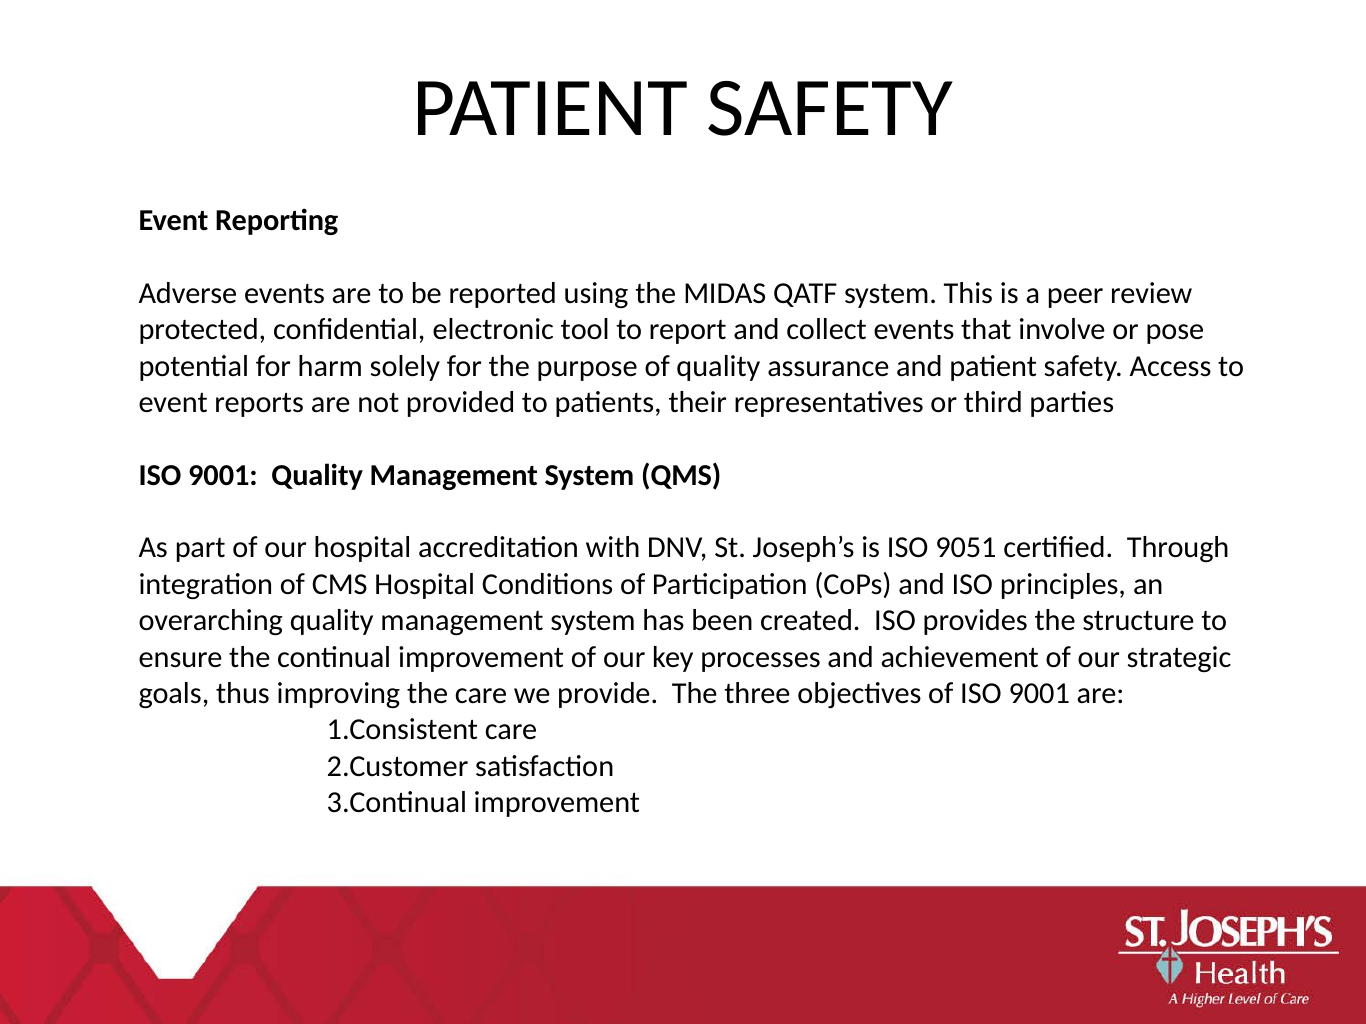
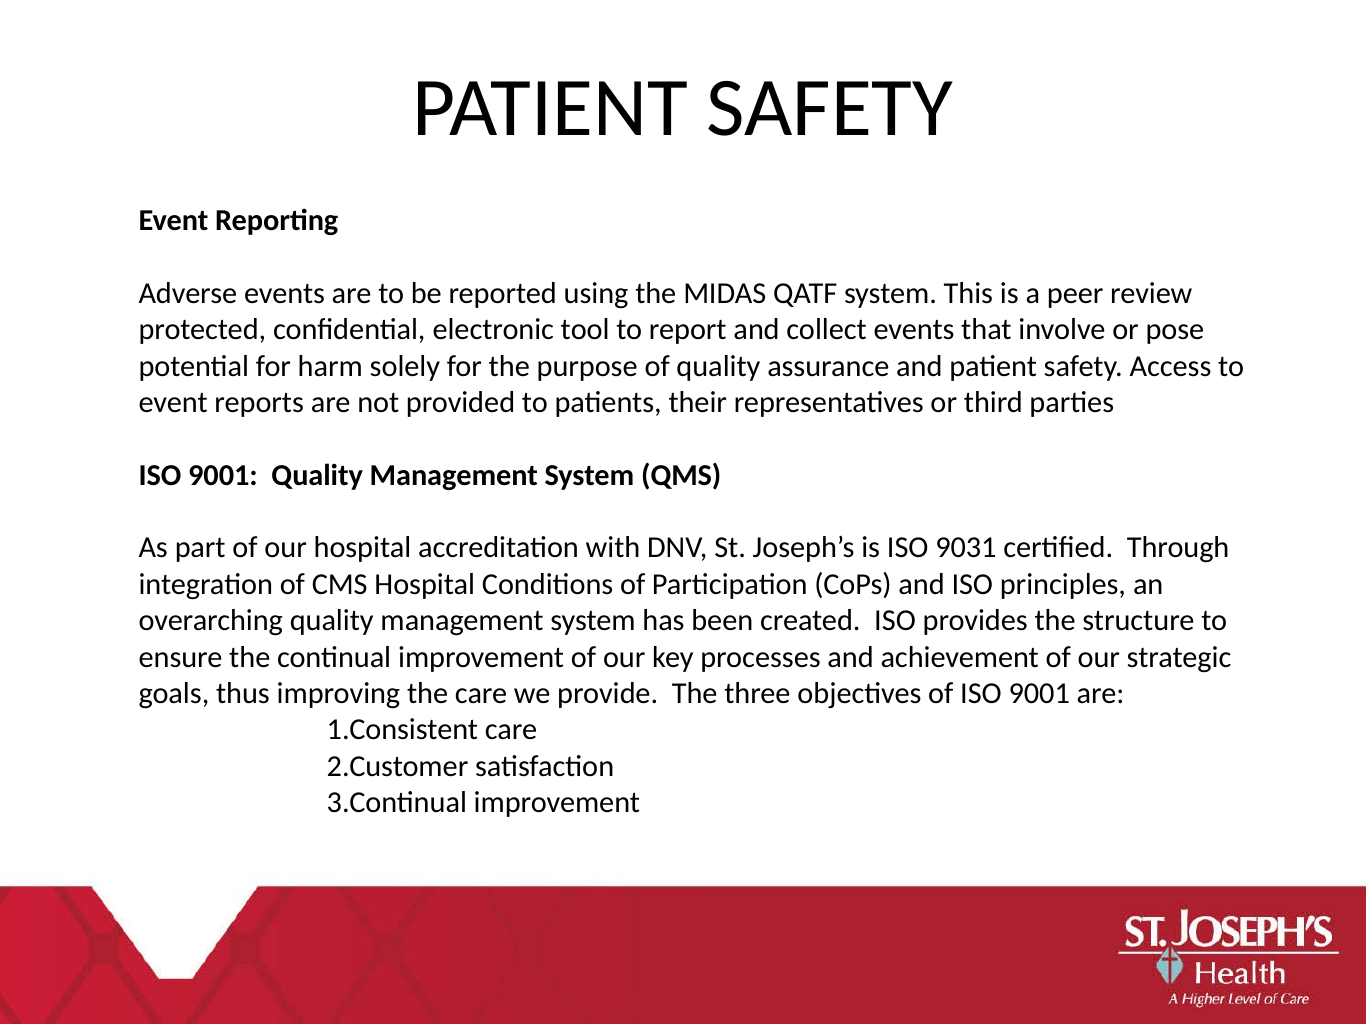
9051: 9051 -> 9031
